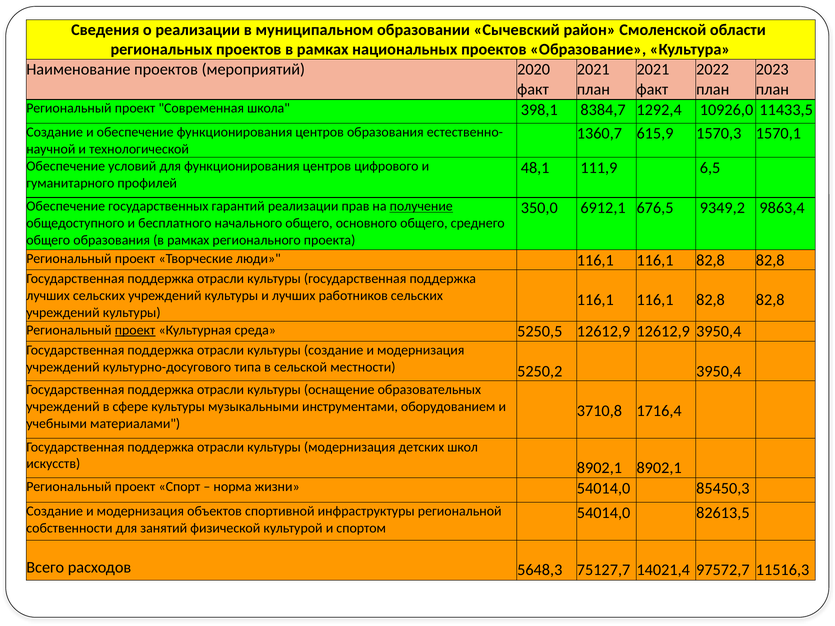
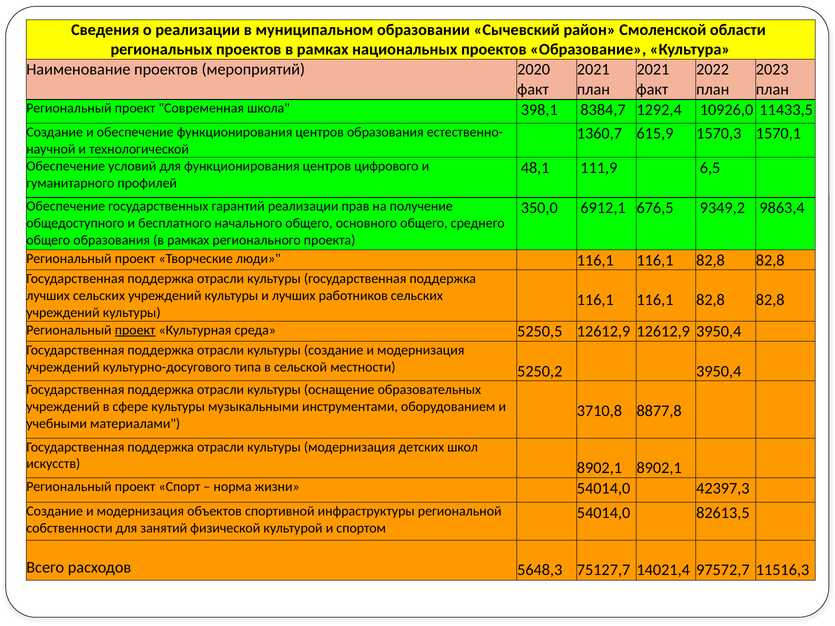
получение underline: present -> none
1716,4: 1716,4 -> 8877,8
85450,3: 85450,3 -> 42397,3
